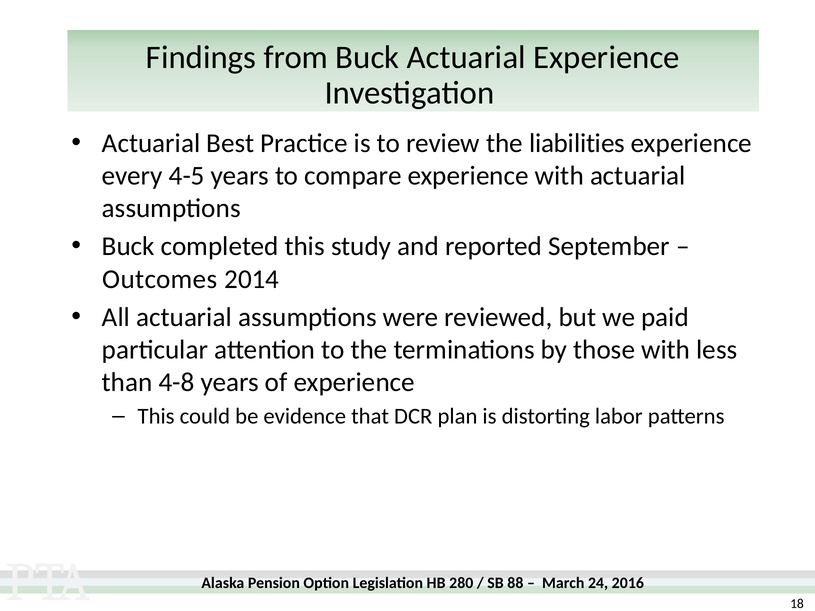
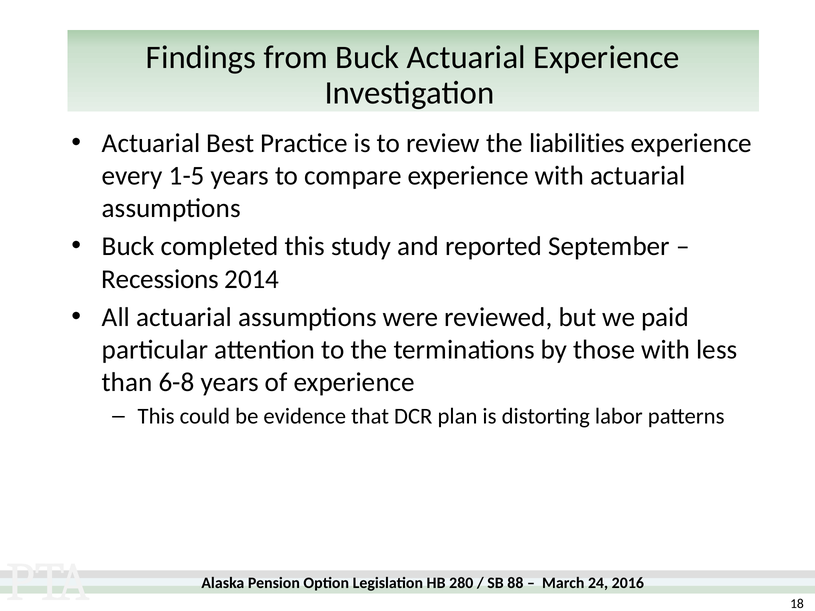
4-5: 4-5 -> 1-5
Outcomes: Outcomes -> Recessions
4-8: 4-8 -> 6-8
